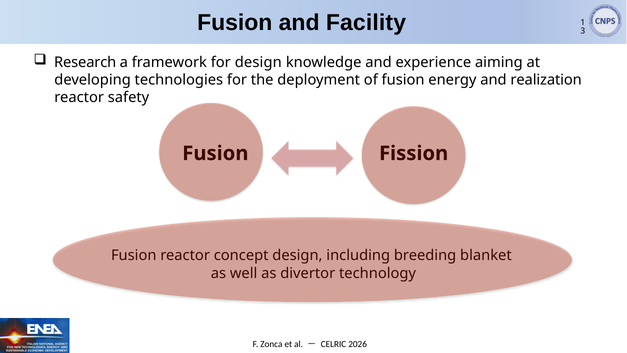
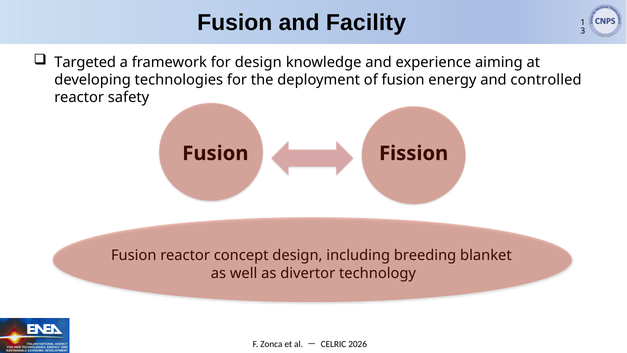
Research: Research -> Targeted
realization: realization -> controlled
